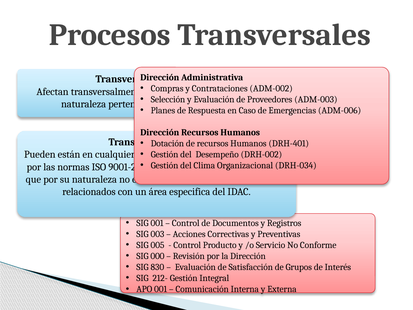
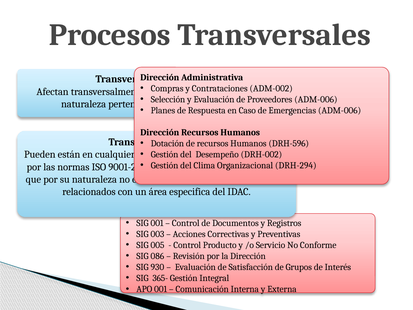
Proveedores ADM-003: ADM-003 -> ADM-006
DRH-401: DRH-401 -> DRH-596
DRH-034: DRH-034 -> DRH-294
000: 000 -> 086
830: 830 -> 930
212-: 212- -> 365-
